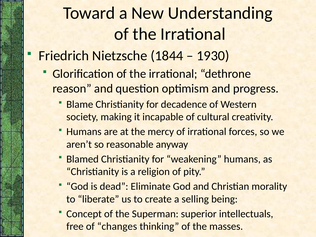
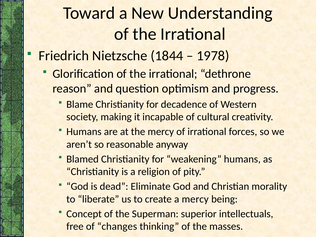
1930: 1930 -> 1978
a selling: selling -> mercy
